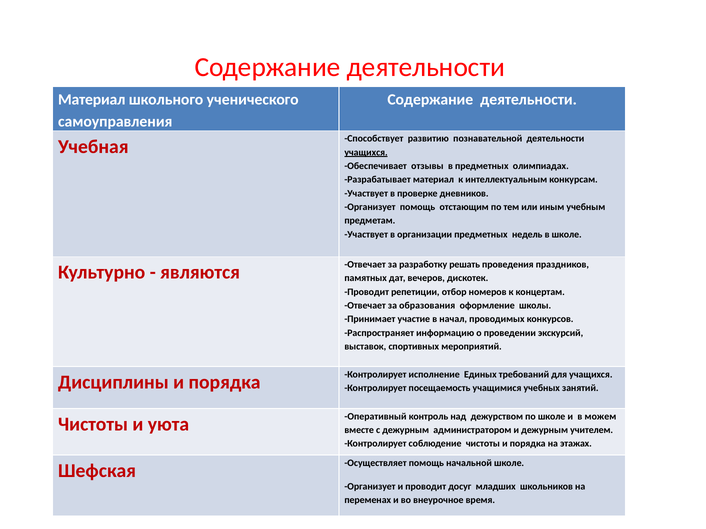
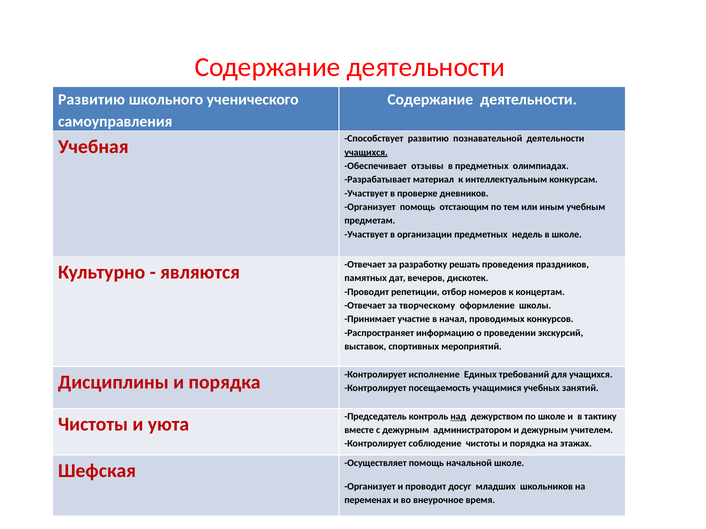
Материал at (92, 99): Материал -> Развитию
образования: образования -> творческому
Оперативный: Оперативный -> Председатель
над underline: none -> present
можем: можем -> тактику
